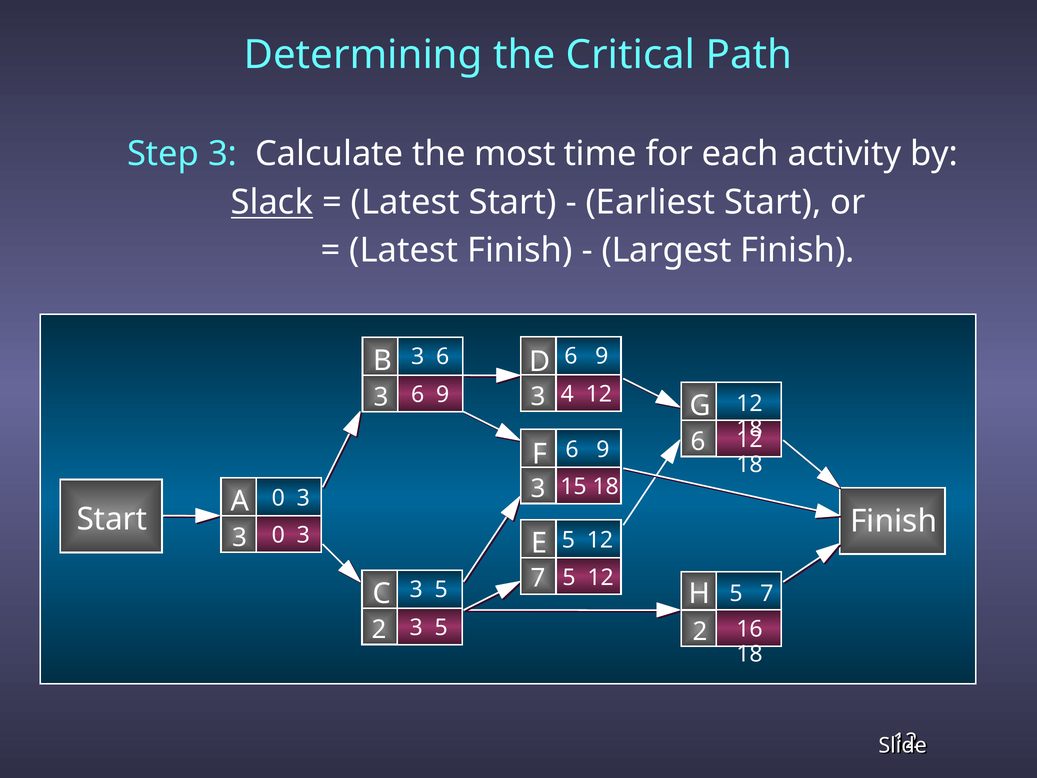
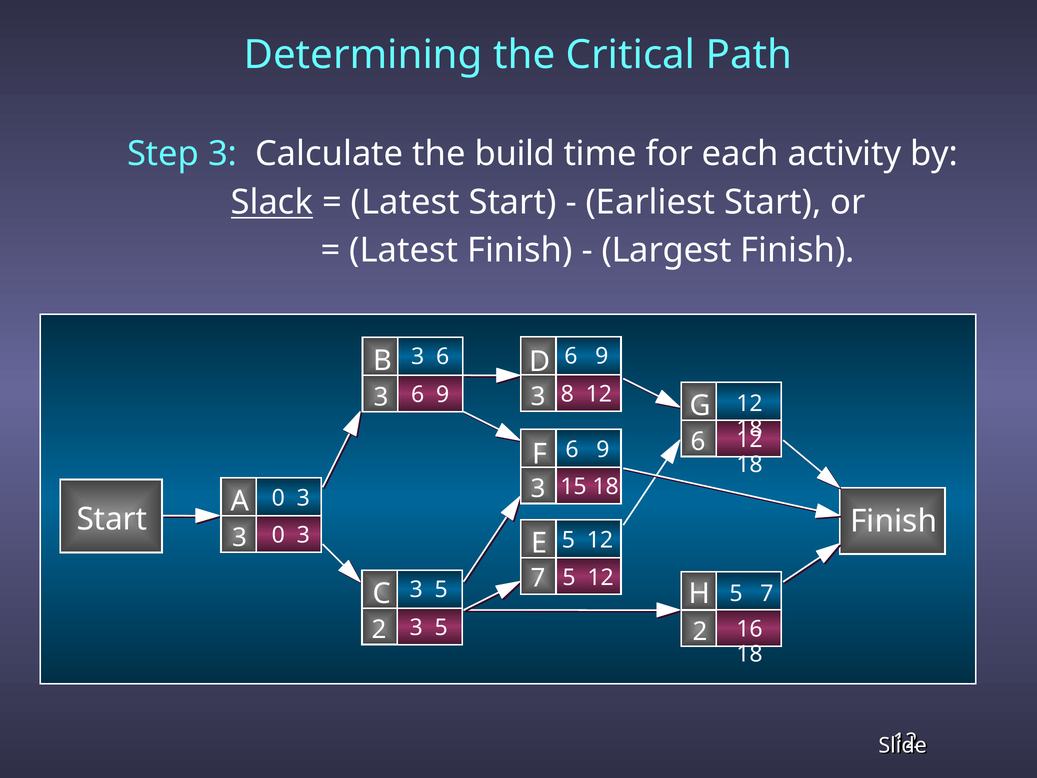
most: most -> build
4: 4 -> 8
